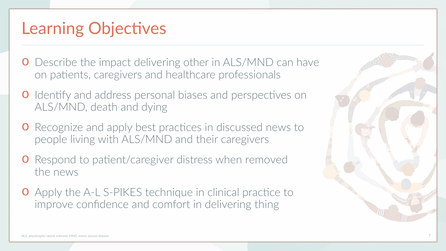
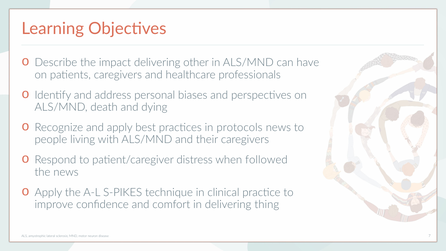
discussed: discussed -> protocols
removed: removed -> followed
